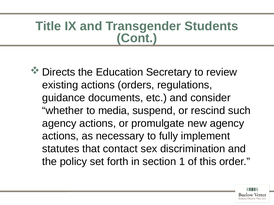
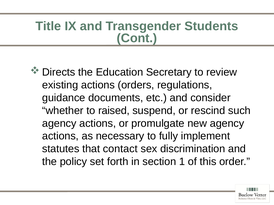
media: media -> raised
